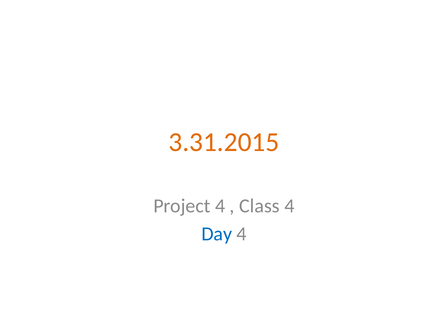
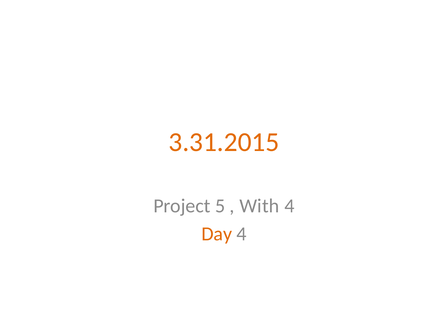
Project 4: 4 -> 5
Class: Class -> With
Day colour: blue -> orange
